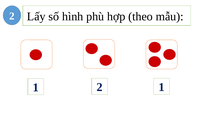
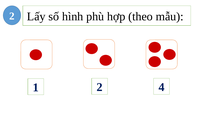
1 1: 1 -> 4
